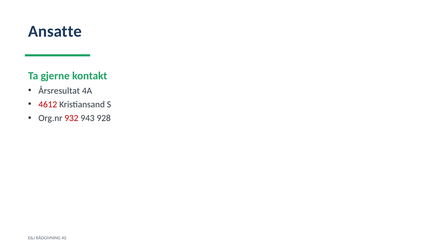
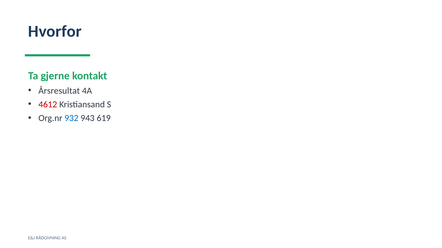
Ansatte: Ansatte -> Hvorfor
932 colour: red -> blue
928: 928 -> 619
